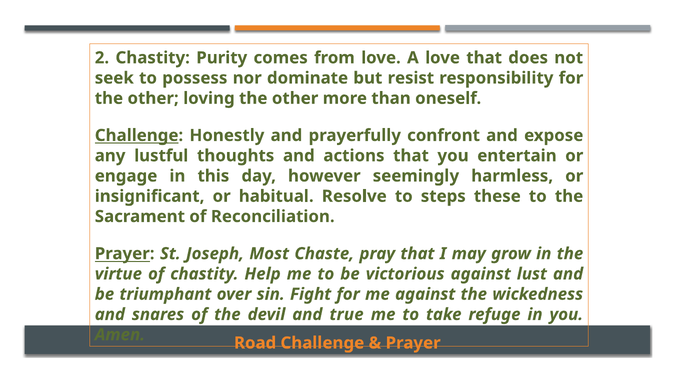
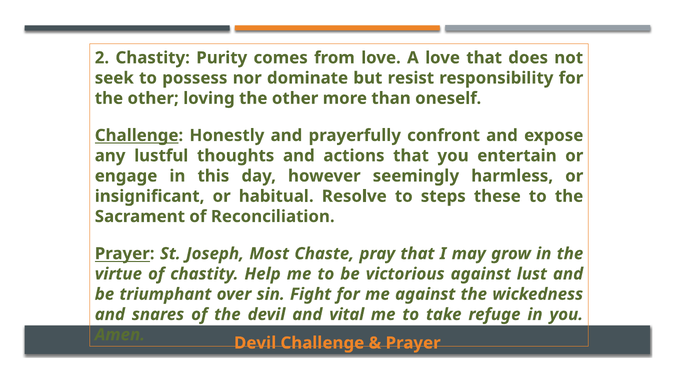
true: true -> vital
Amen Road: Road -> Devil
